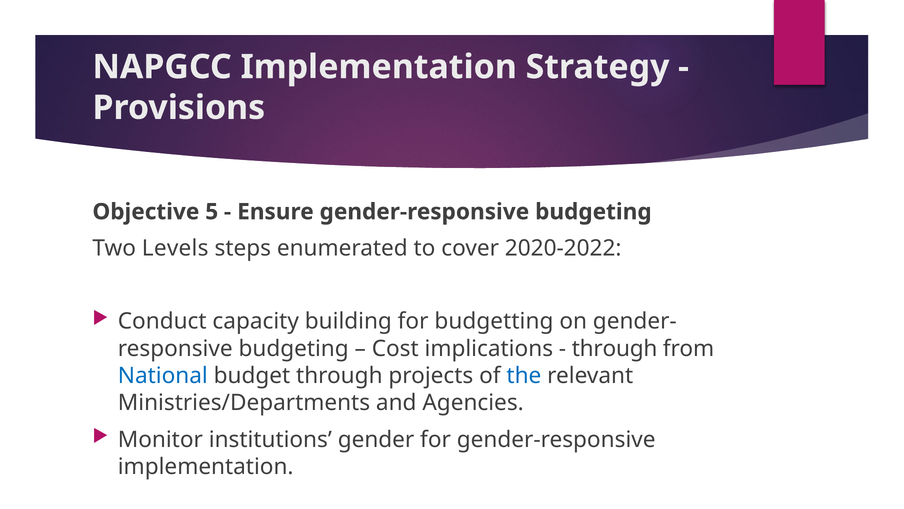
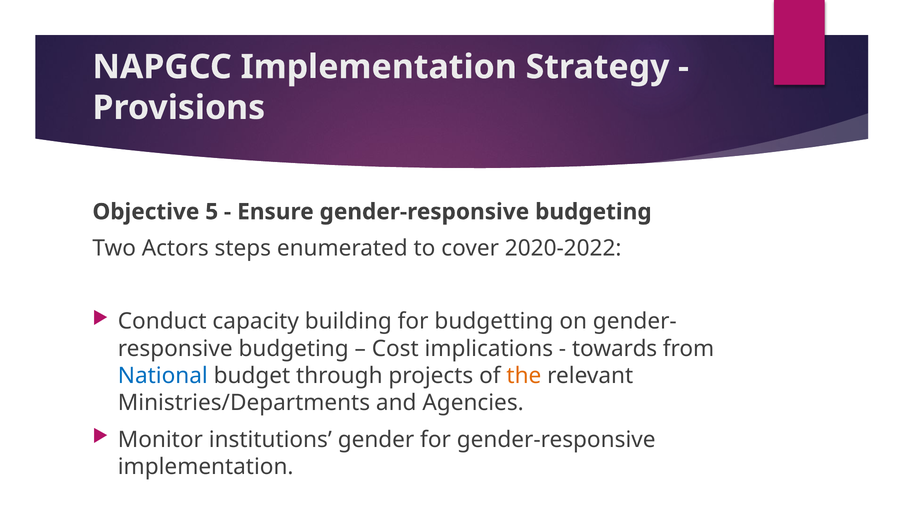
Levels: Levels -> Actors
through at (615, 348): through -> towards
the colour: blue -> orange
